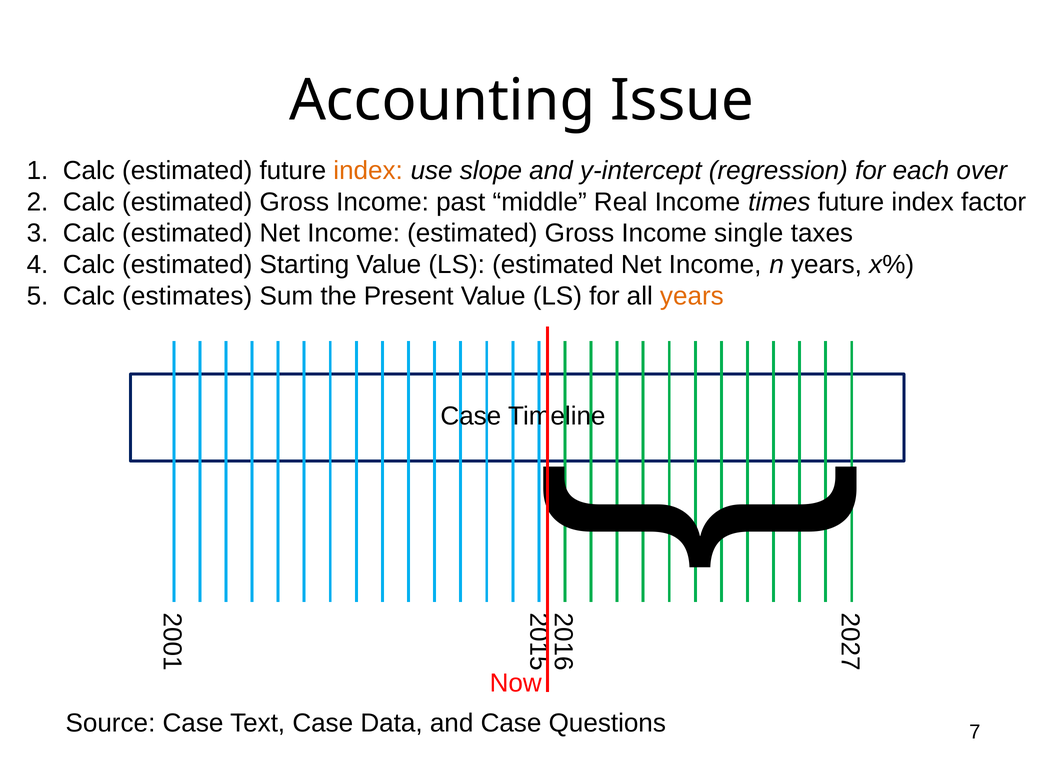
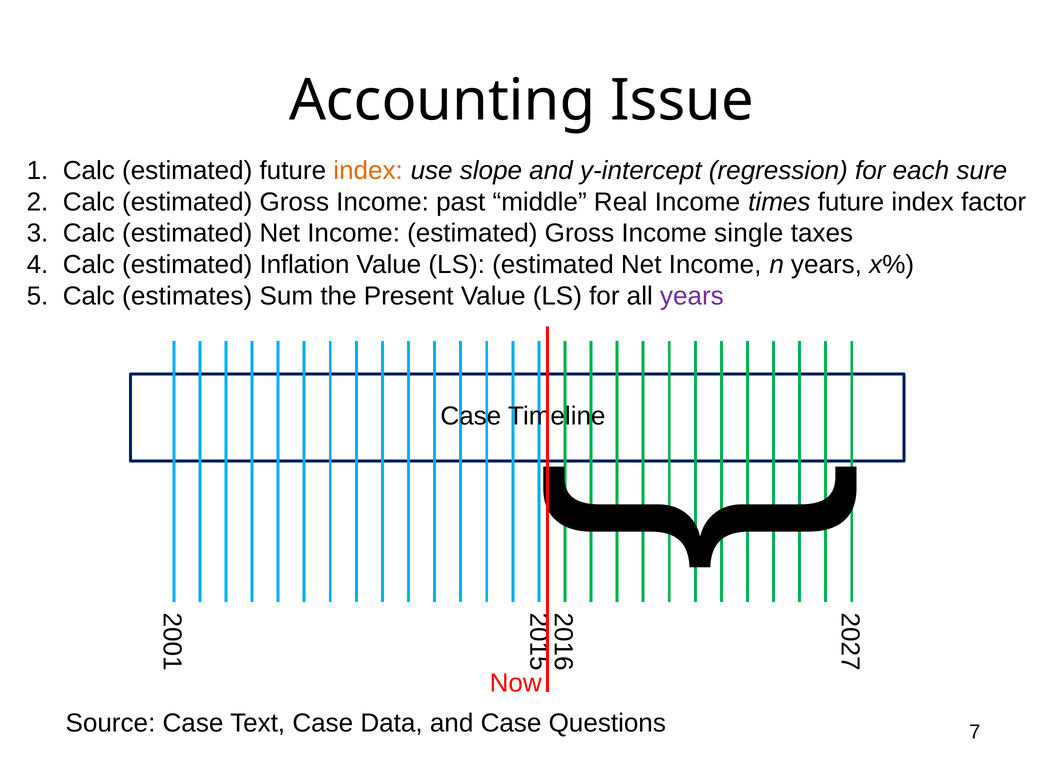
over: over -> sure
Starting: Starting -> Inflation
years at (692, 296) colour: orange -> purple
